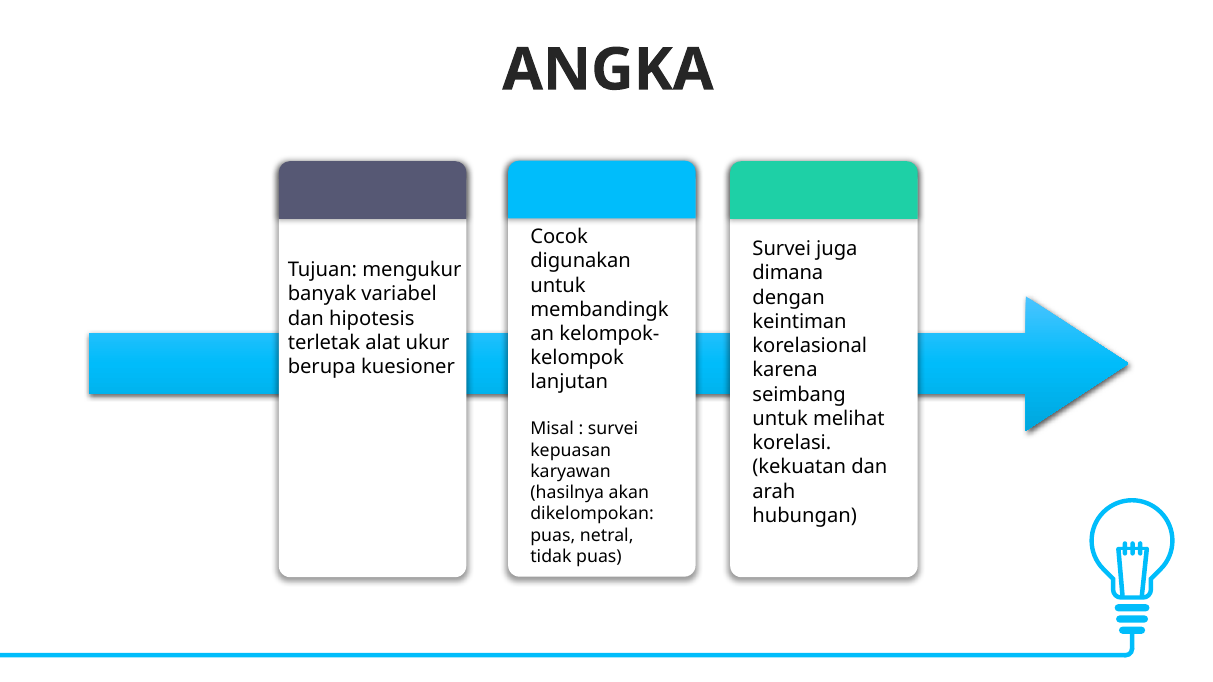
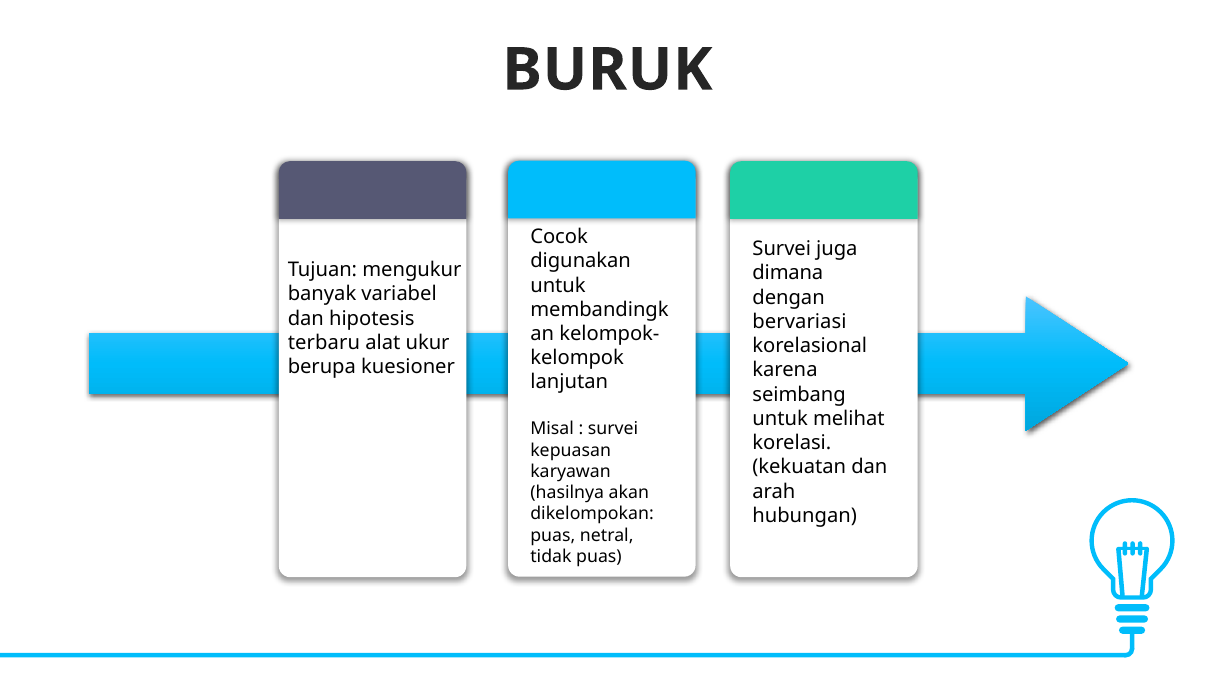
ANGKA: ANGKA -> BURUK
keintiman: keintiman -> bervariasi
terletak: terletak -> terbaru
